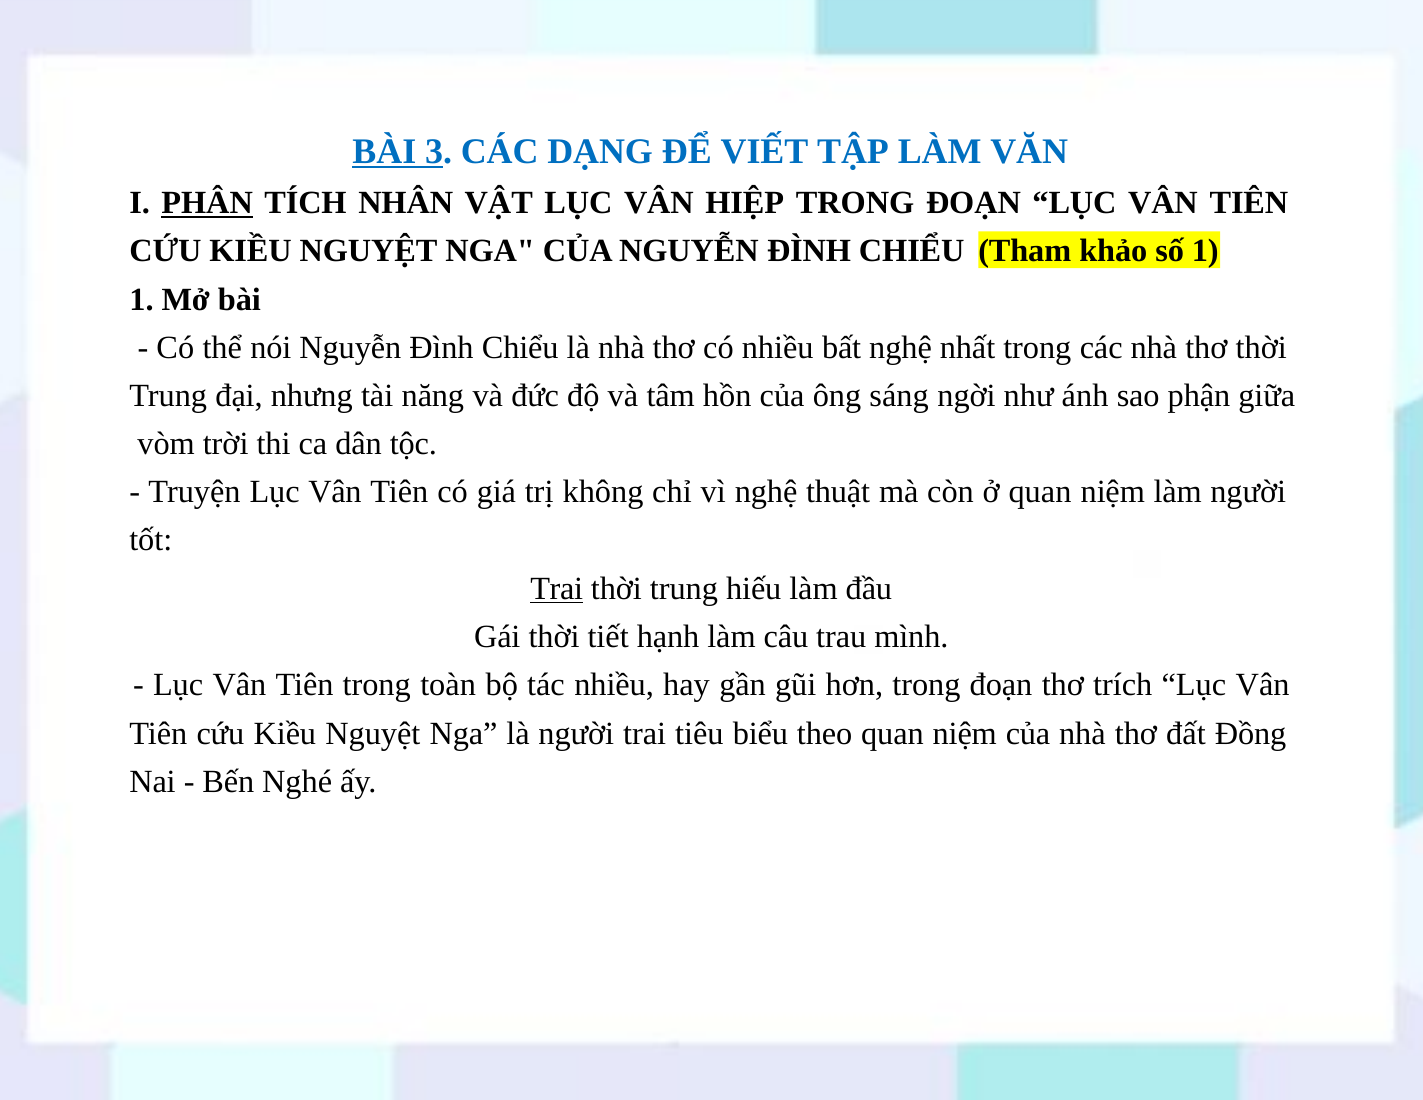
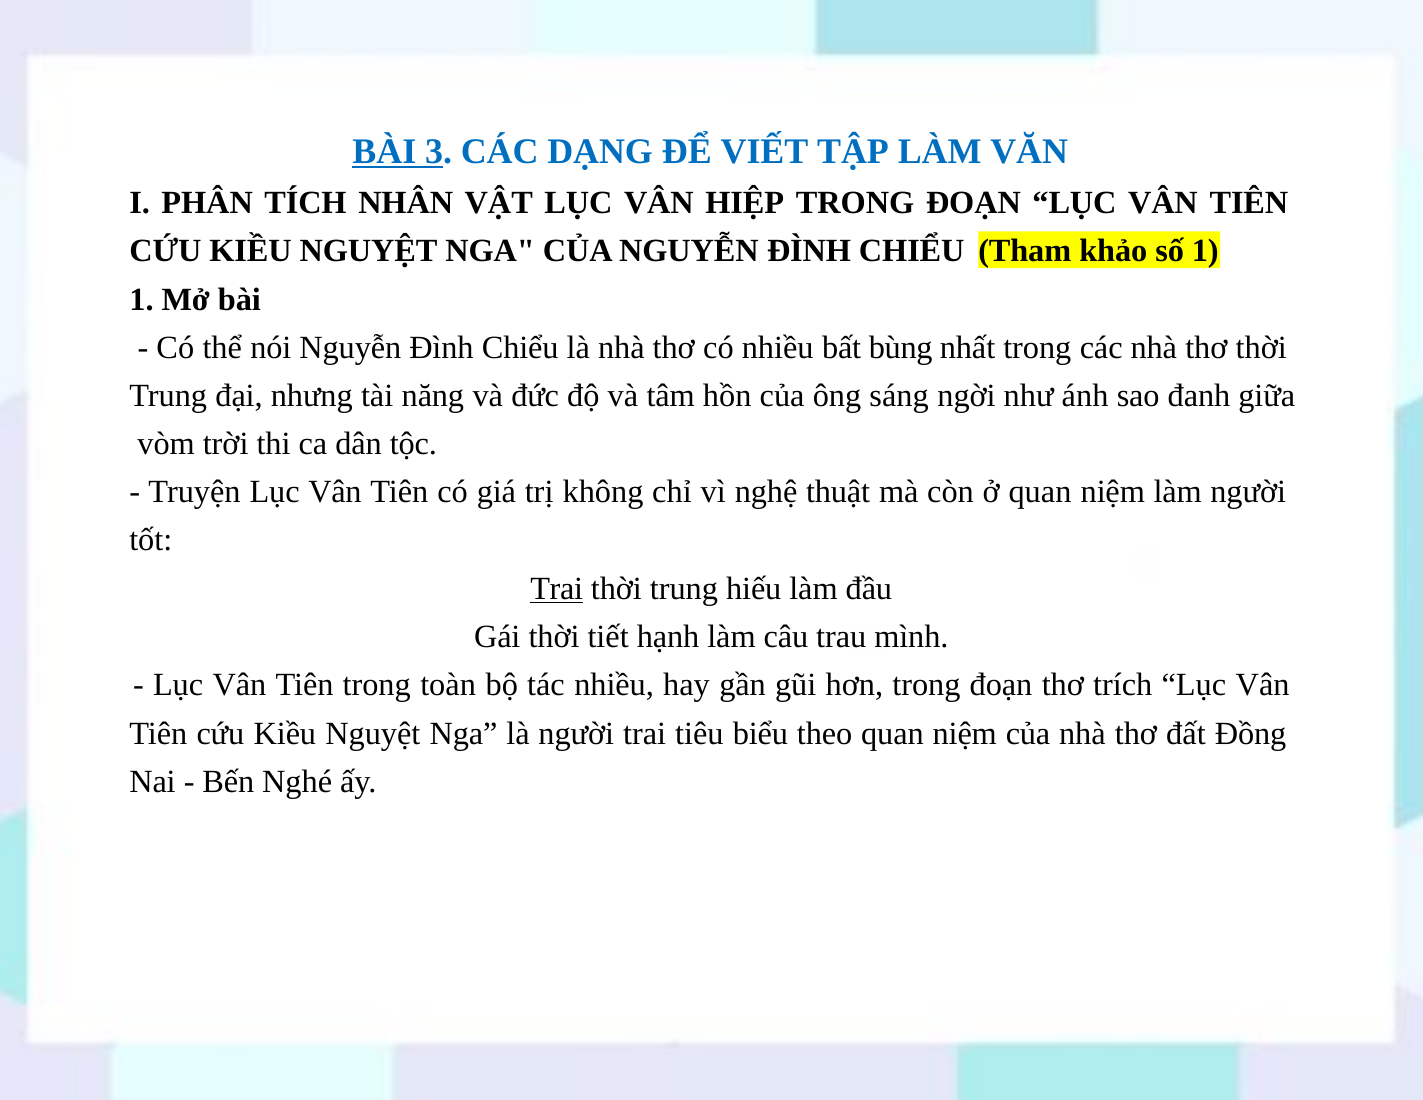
PHÂN underline: present -> none
bất nghệ: nghệ -> bùng
phận: phận -> đanh
